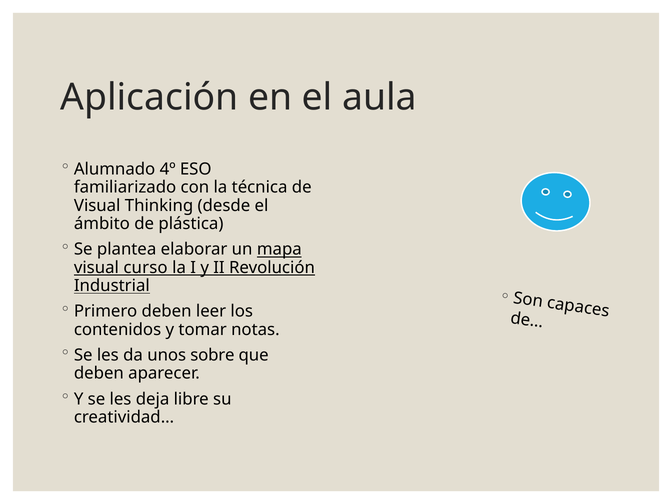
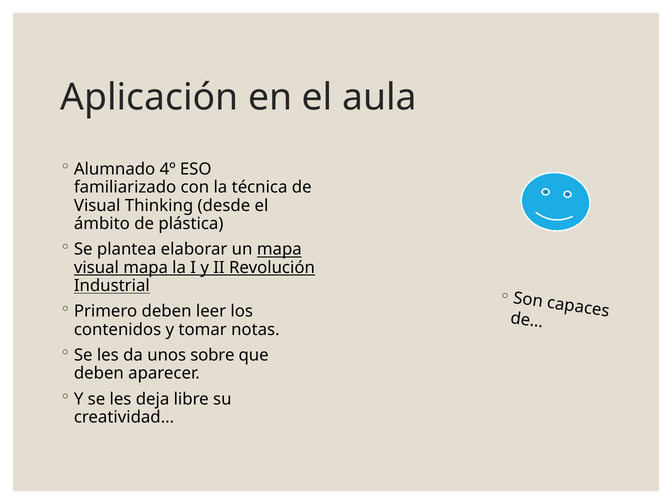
visual curso: curso -> mapa
